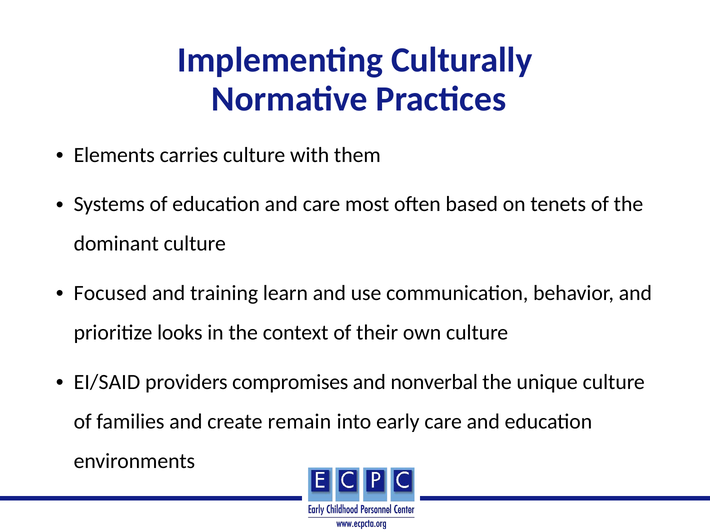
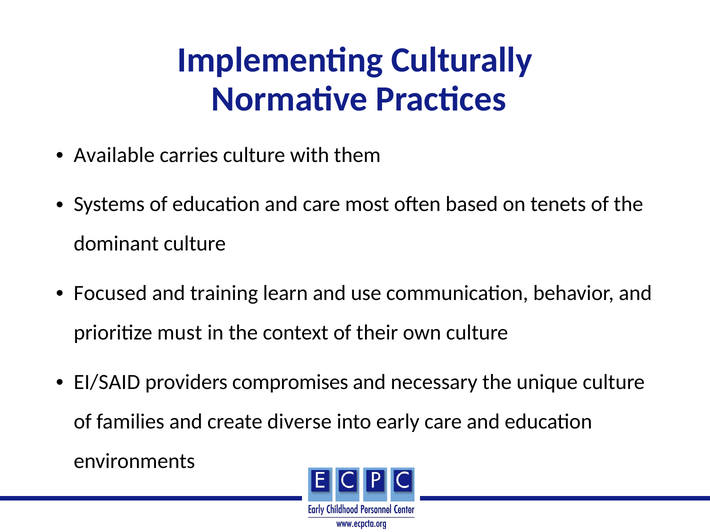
Elements: Elements -> Available
looks: looks -> must
nonverbal: nonverbal -> necessary
remain: remain -> diverse
